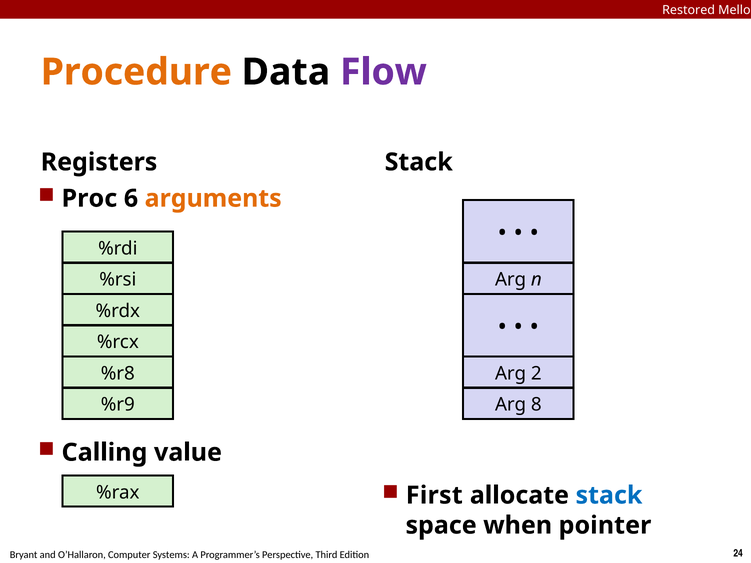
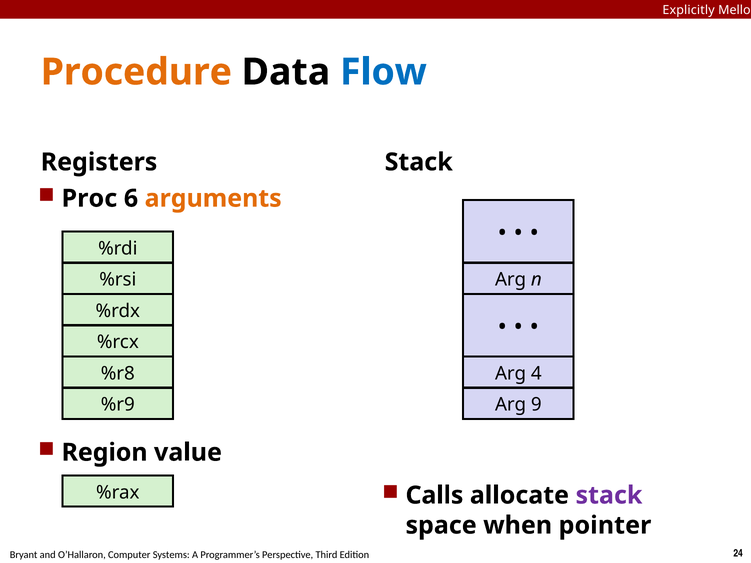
Restored: Restored -> Explicitly
Flow colour: purple -> blue
2: 2 -> 4
8: 8 -> 9
Calling: Calling -> Region
First: First -> Calls
stack at (609, 496) colour: blue -> purple
